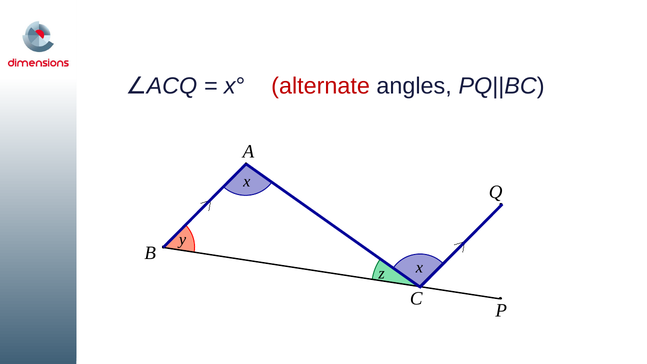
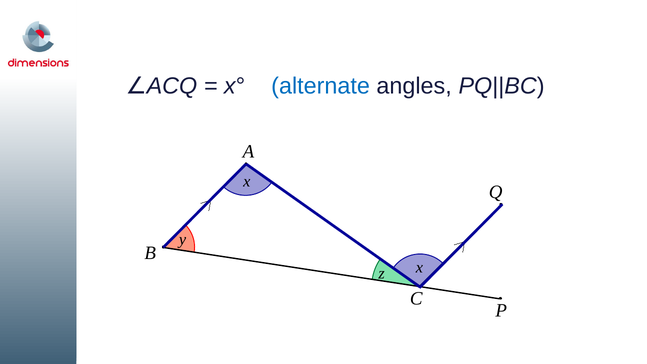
alternate colour: red -> blue
